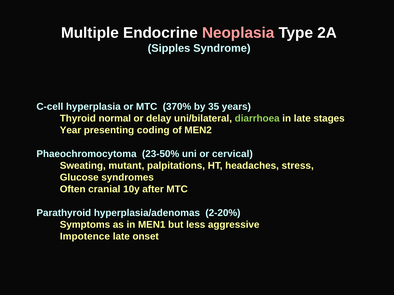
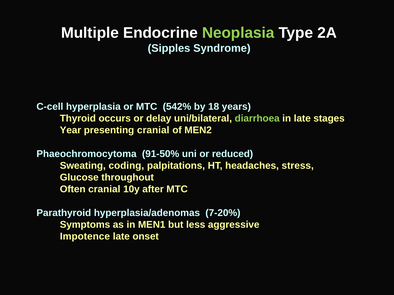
Neoplasia colour: pink -> light green
370%: 370% -> 542%
35: 35 -> 18
normal: normal -> occurs
presenting coding: coding -> cranial
23-50%: 23-50% -> 91-50%
cervical: cervical -> reduced
mutant: mutant -> coding
syndromes: syndromes -> throughout
2-20%: 2-20% -> 7-20%
